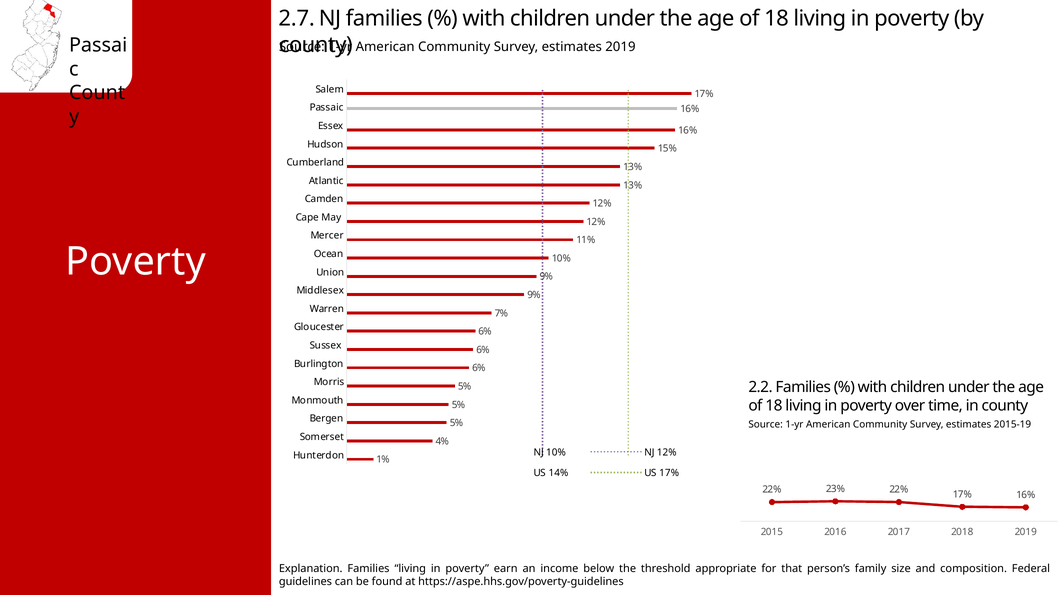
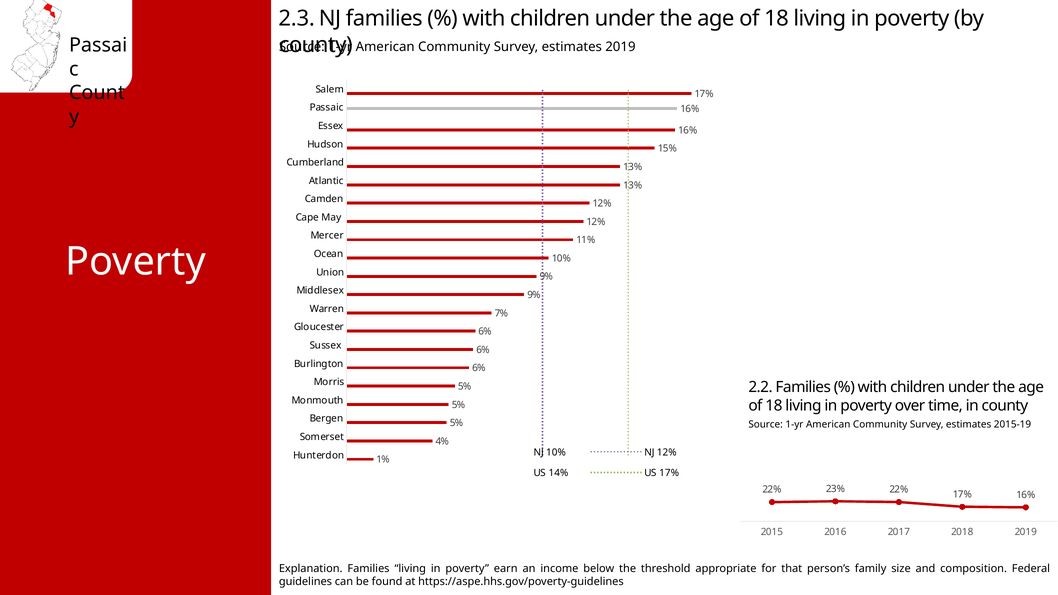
2.7: 2.7 -> 2.3
